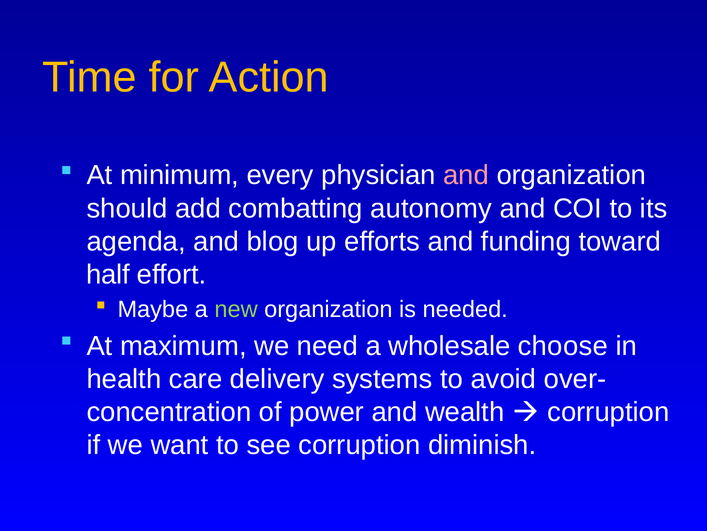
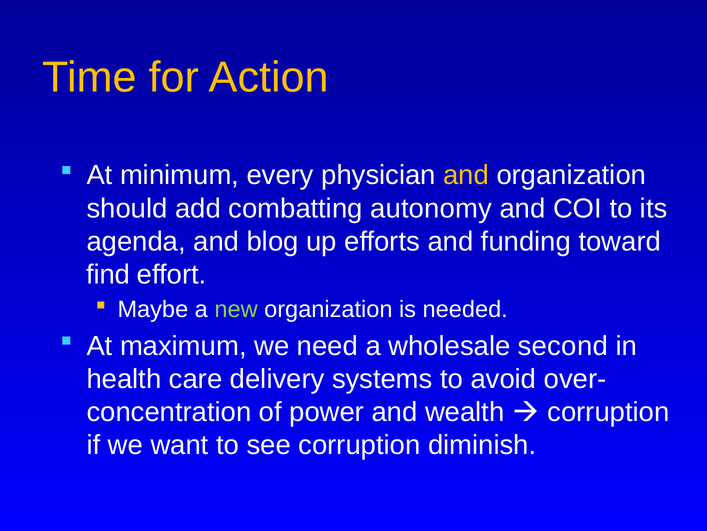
and at (466, 175) colour: pink -> yellow
half: half -> find
choose: choose -> second
